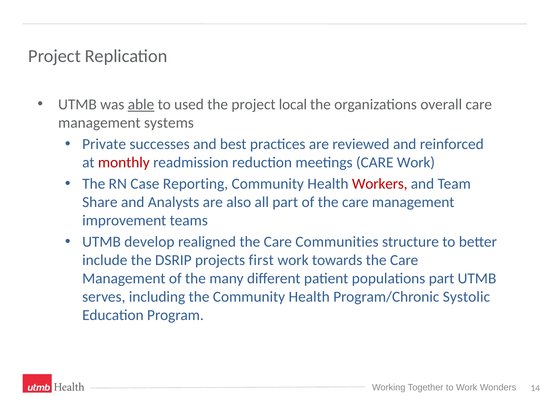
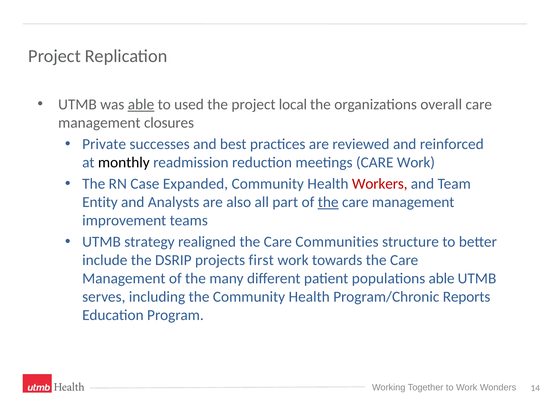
systems: systems -> closures
monthly colour: red -> black
Reporting: Reporting -> Expanded
Share: Share -> Entity
the at (328, 202) underline: none -> present
develop: develop -> strategy
populations part: part -> able
Systolic: Systolic -> Reports
